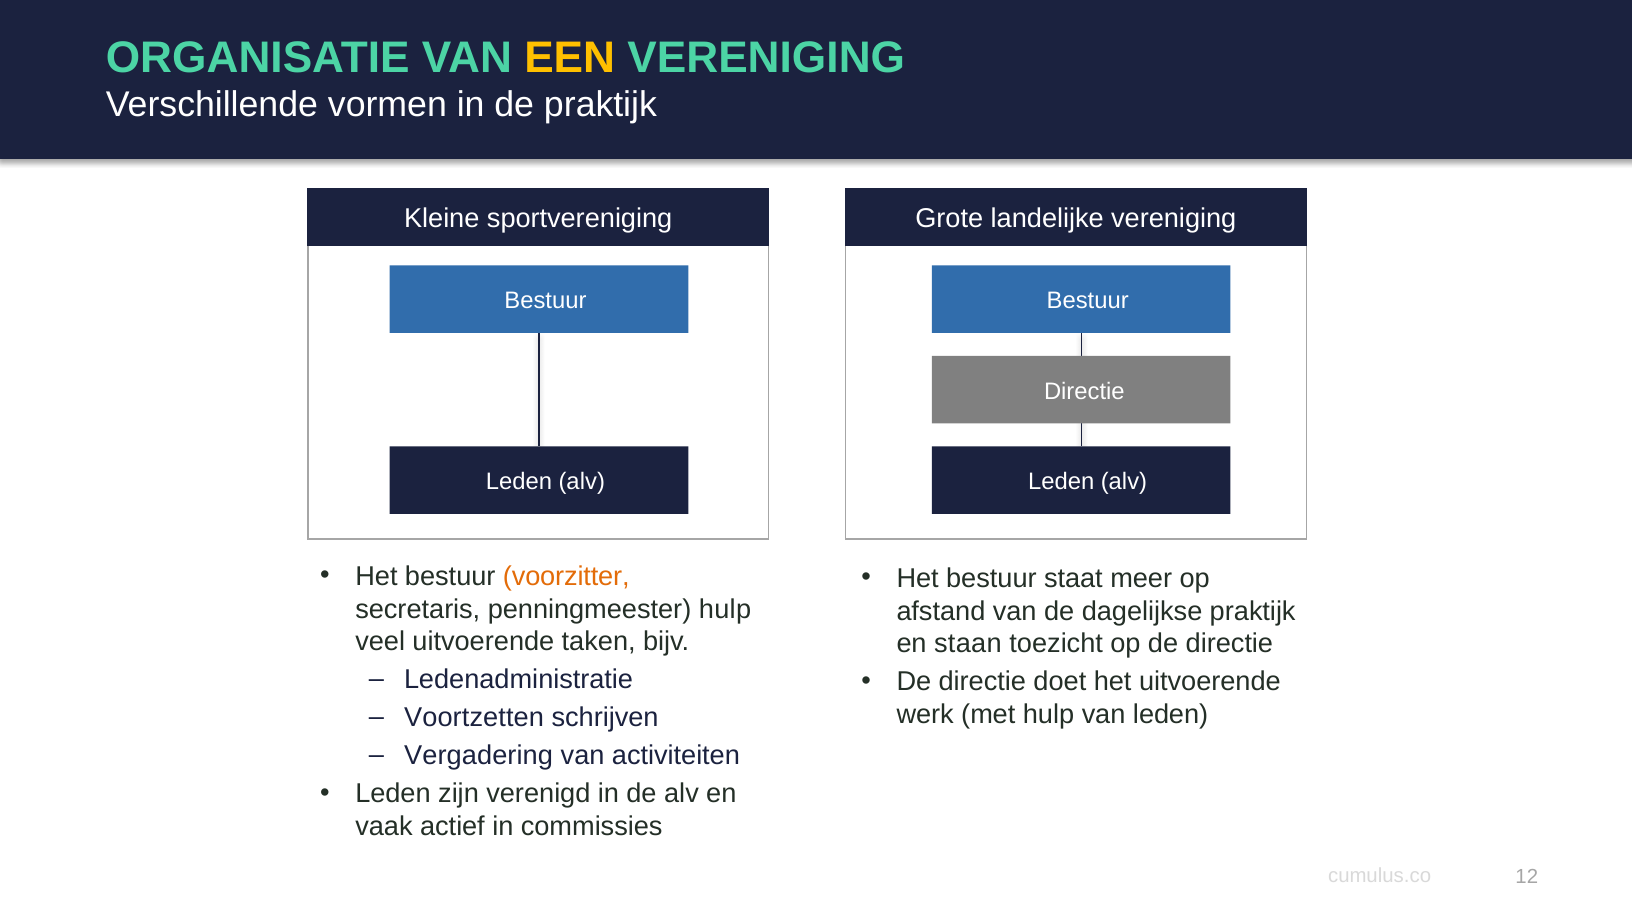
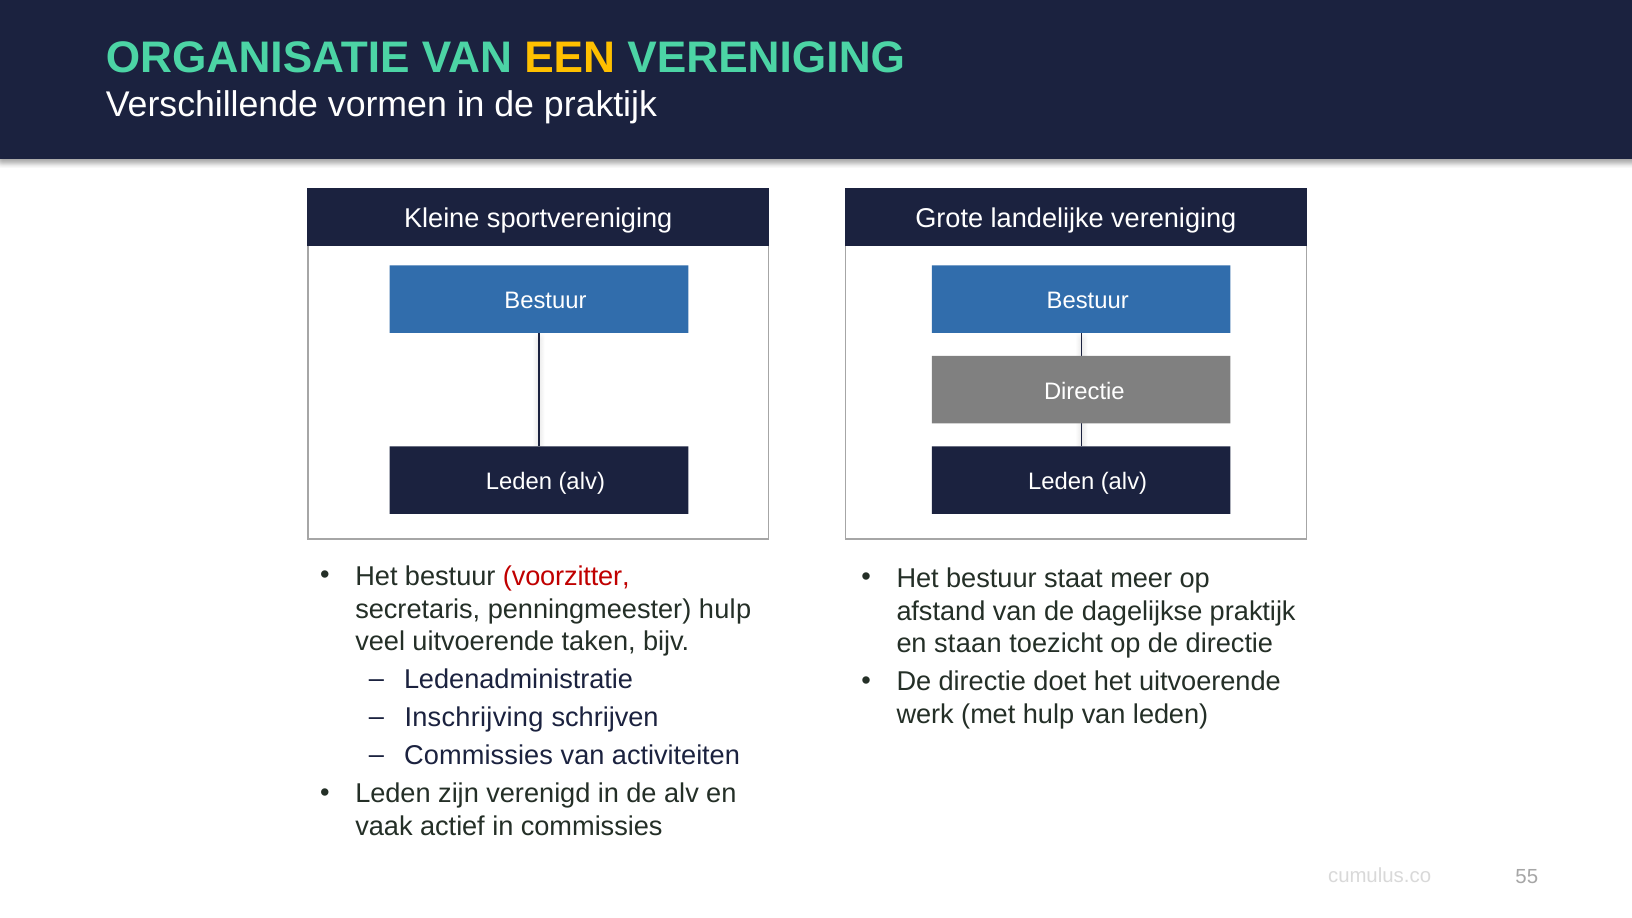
voorzitter colour: orange -> red
Voortzetten: Voortzetten -> Inschrijving
Vergadering at (479, 756): Vergadering -> Commissies
12: 12 -> 55
